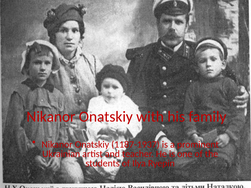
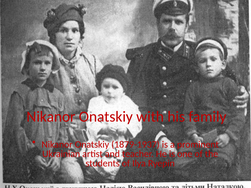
1187-1937: 1187-1937 -> 1879-1937
